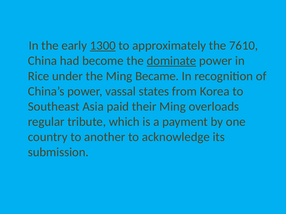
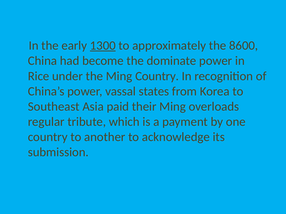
7610: 7610 -> 8600
dominate underline: present -> none
Ming Became: Became -> Country
